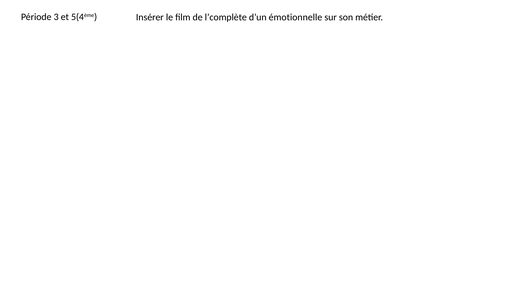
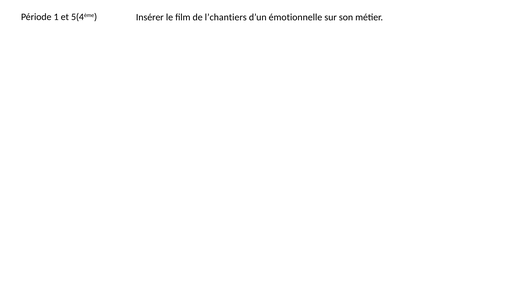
3: 3 -> 1
l’complète: l’complète -> l’chantiers
